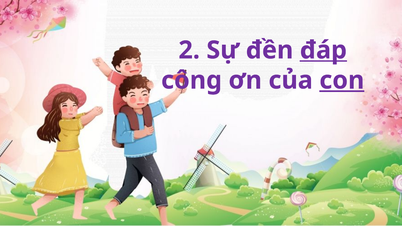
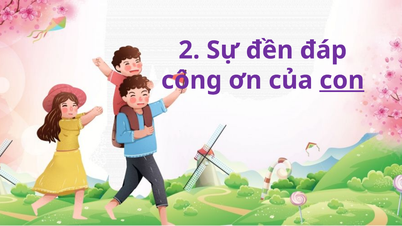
đáp underline: present -> none
